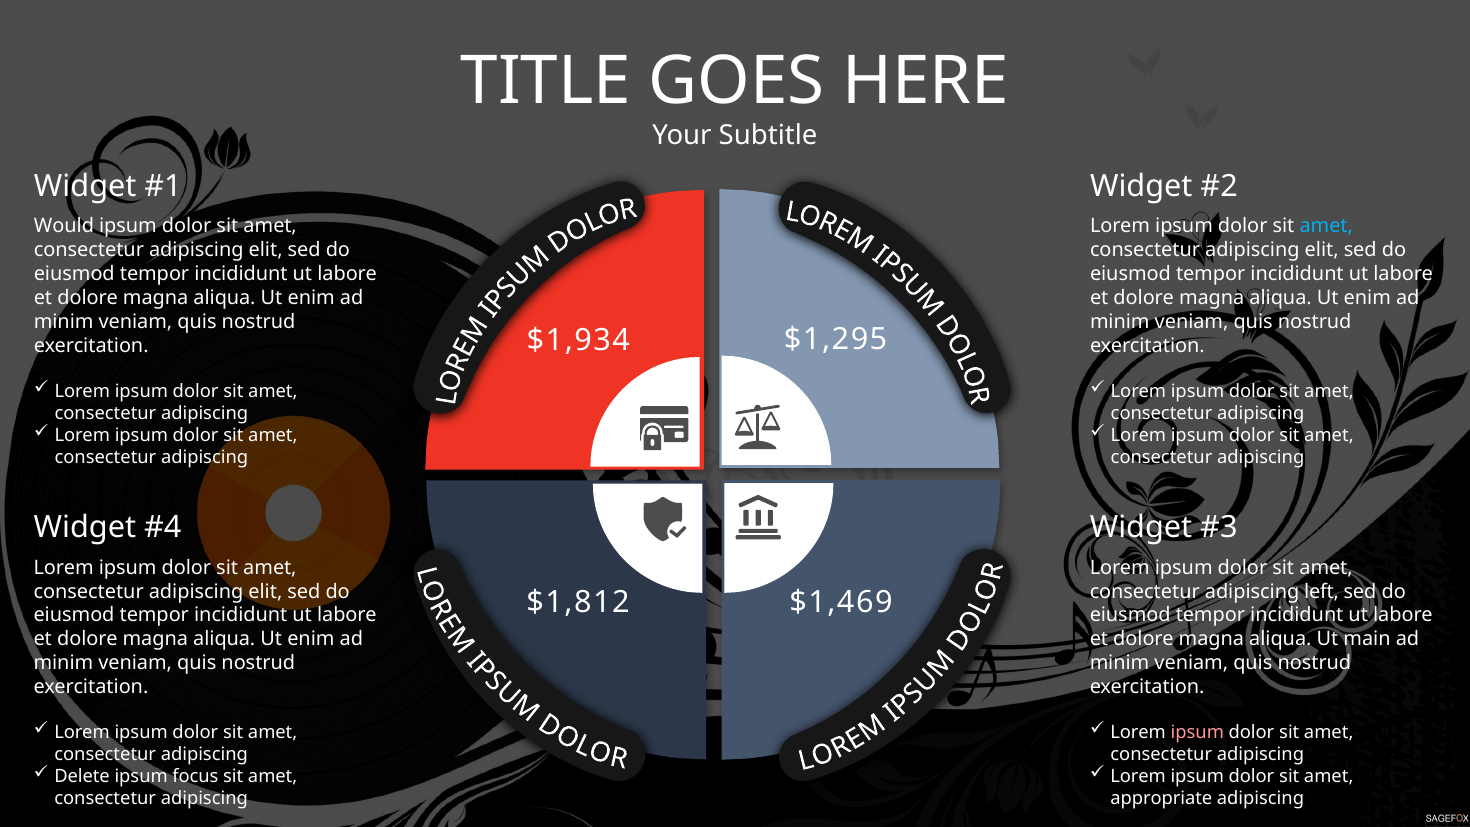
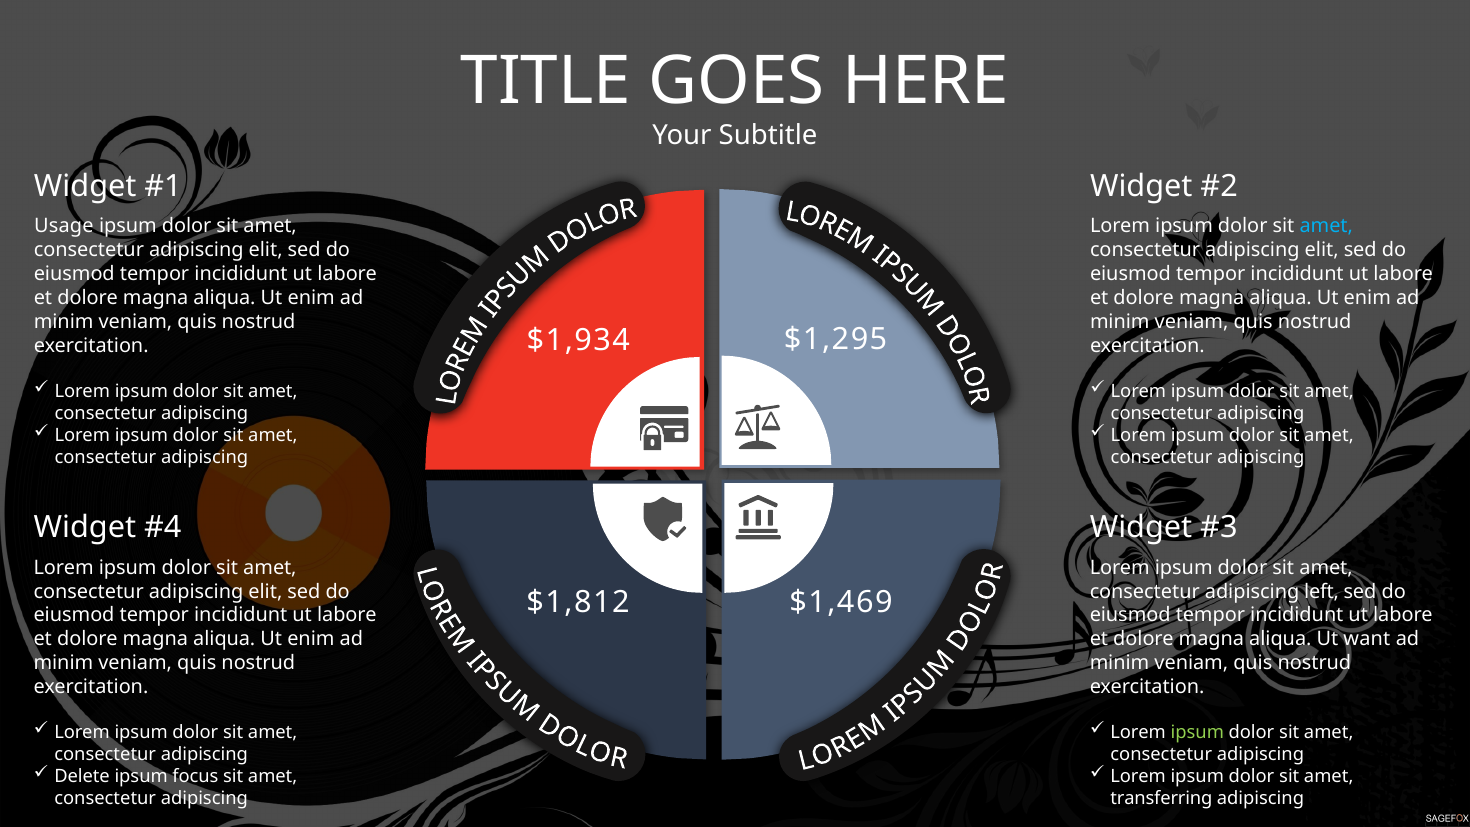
Would: Would -> Usage
main: main -> want
ipsum at (1197, 732) colour: pink -> light green
appropriate: appropriate -> transferring
